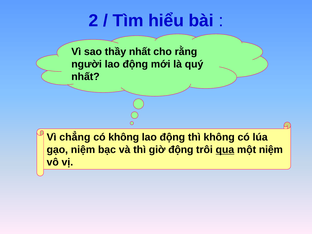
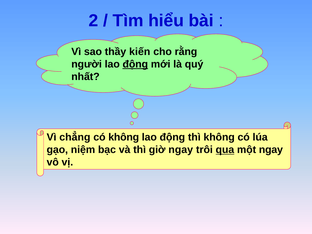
thầy nhất: nhất -> kiến
động at (135, 64) underline: none -> present
giờ động: động -> ngay
một niệm: niệm -> ngay
